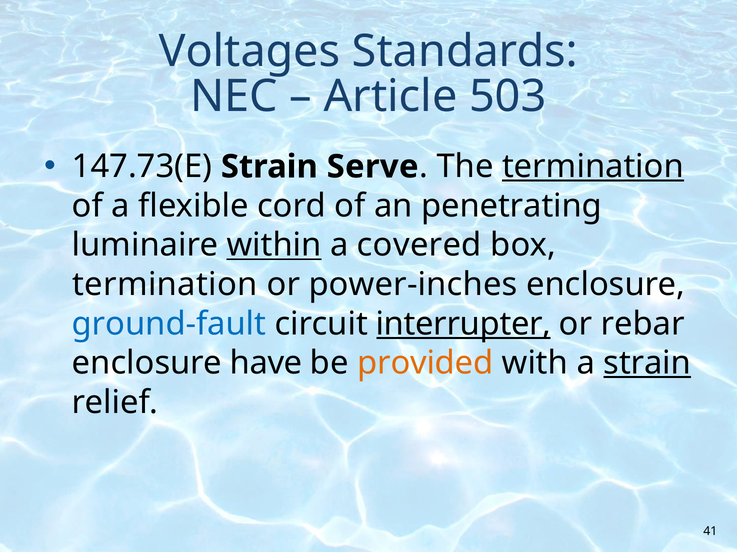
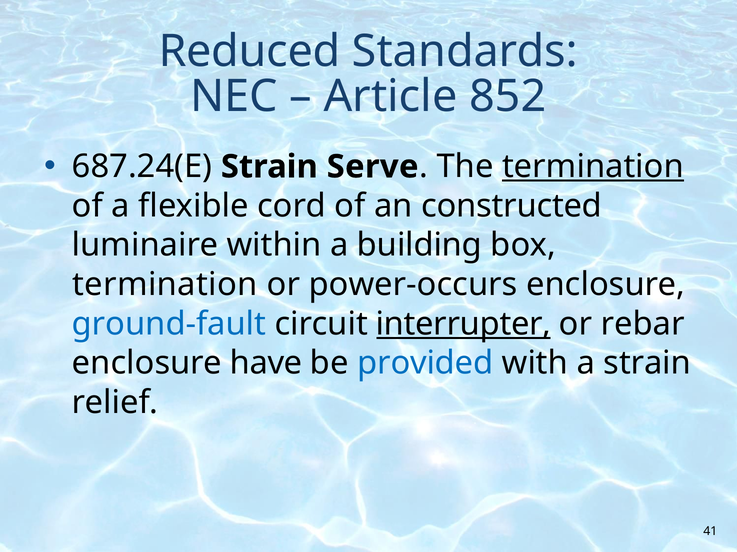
Voltages: Voltages -> Reduced
503: 503 -> 852
147.73(E: 147.73(E -> 687.24(E
penetrating: penetrating -> constructed
within underline: present -> none
covered: covered -> building
power-inches: power-inches -> power-occurs
provided colour: orange -> blue
strain at (647, 363) underline: present -> none
